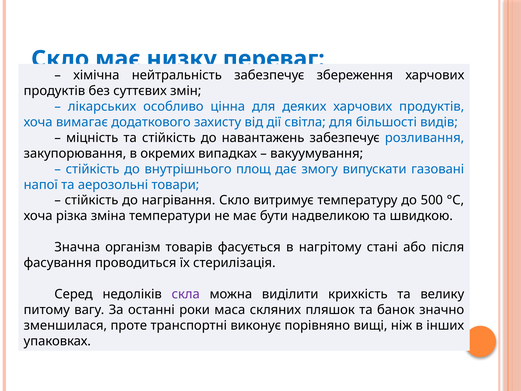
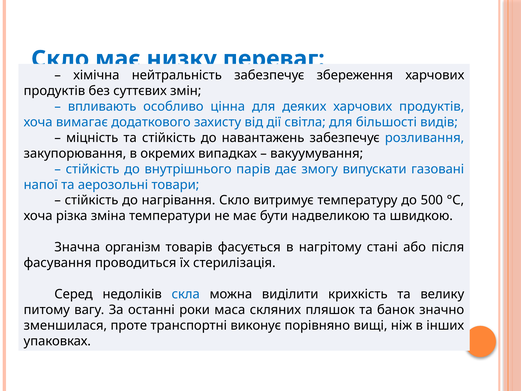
лікарських: лікарських -> впливають
площ: площ -> парів
скла colour: purple -> blue
